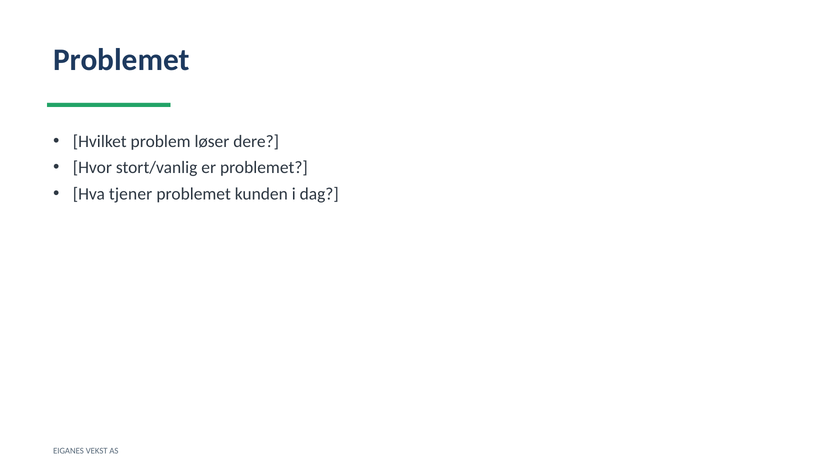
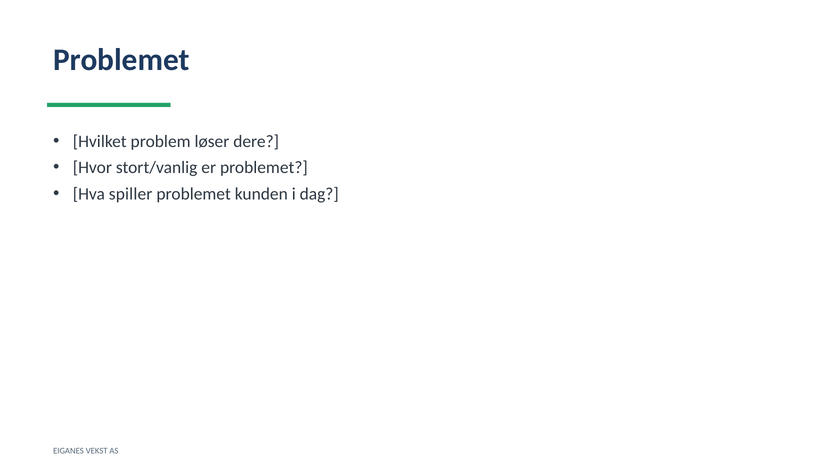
tjener: tjener -> spiller
